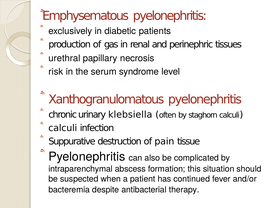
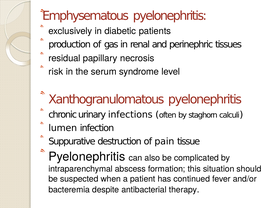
urethral: urethral -> residual
klebsiella: klebsiella -> infections
calculi at (63, 128): calculi -> lumen
